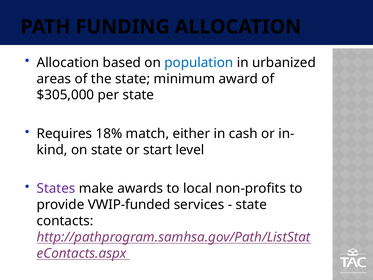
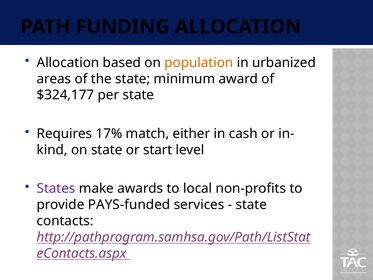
population colour: blue -> orange
$305,000: $305,000 -> $324,177
18%: 18% -> 17%
VWIP-funded: VWIP-funded -> PAYS-funded
